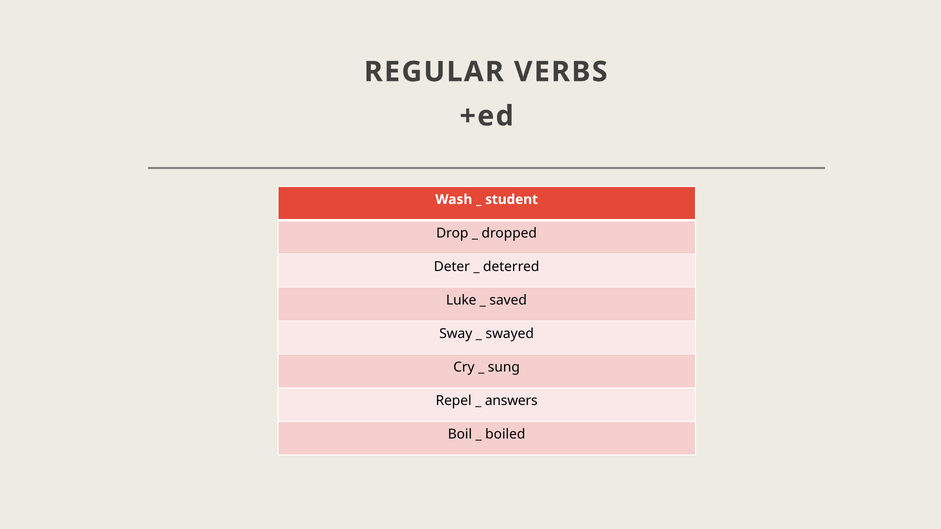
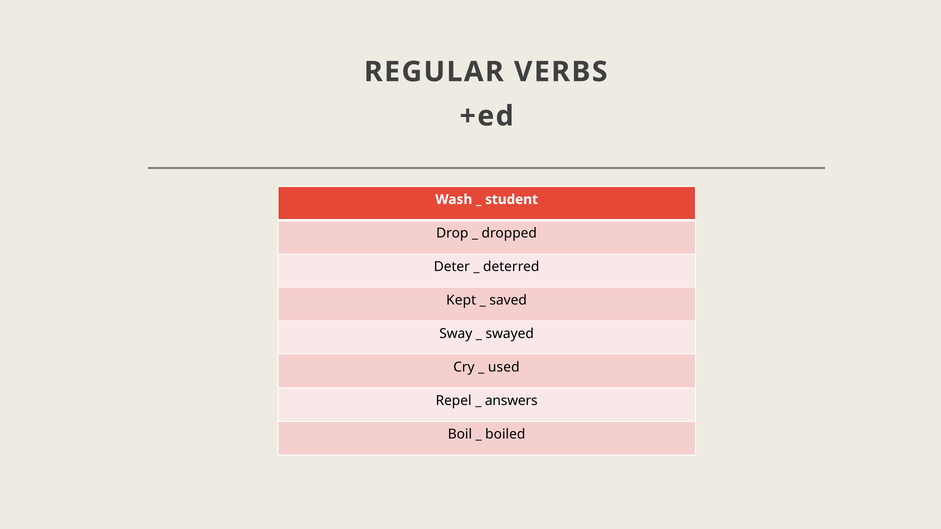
Luke: Luke -> Kept
sung: sung -> used
